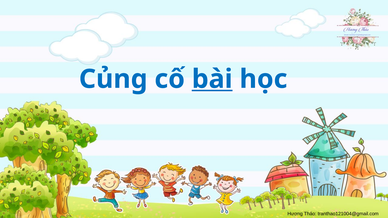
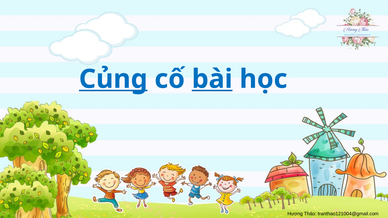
Củng underline: none -> present
